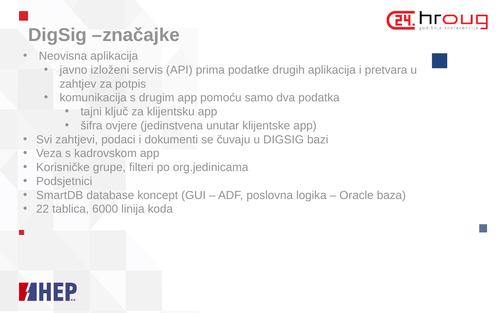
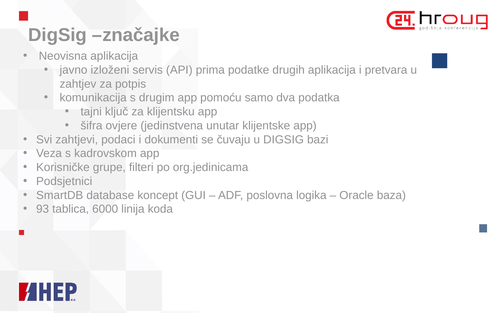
22: 22 -> 93
